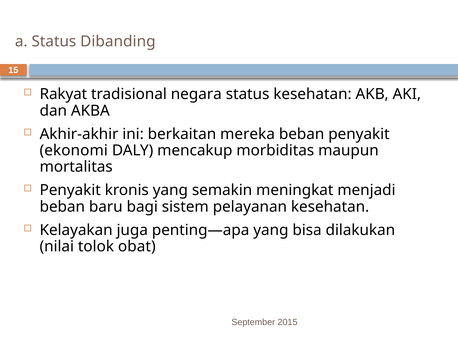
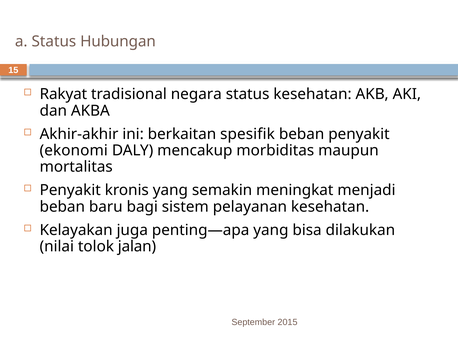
Dibanding: Dibanding -> Hubungan
mereka: mereka -> spesifik
obat: obat -> jalan
